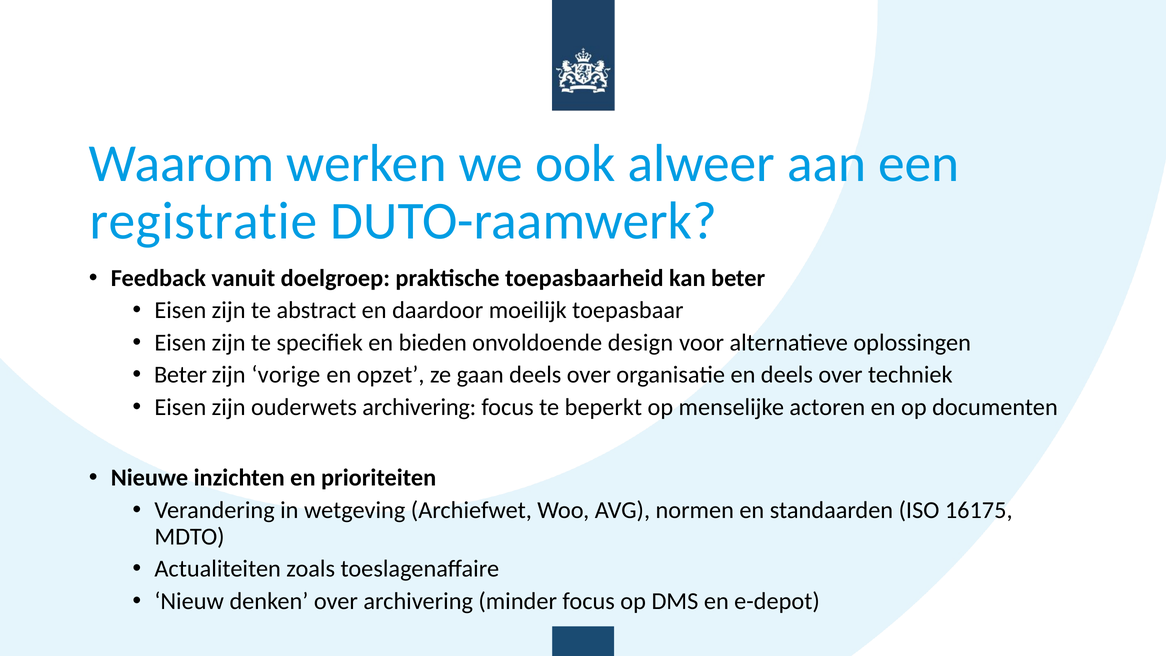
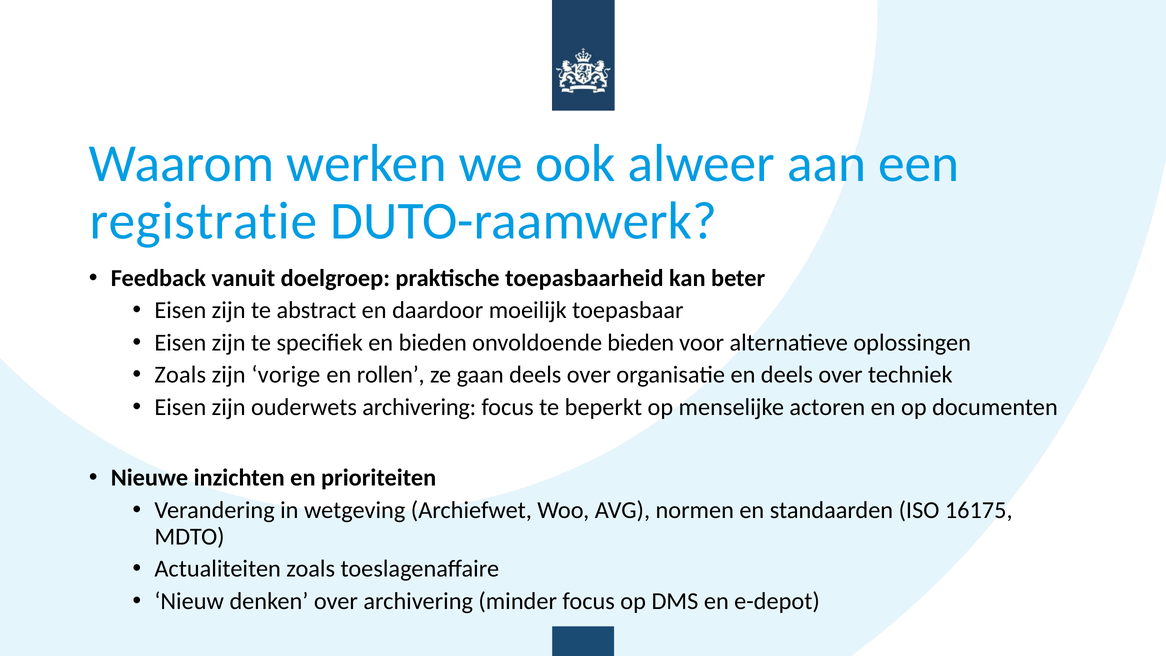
onvoldoende design: design -> bieden
Beter at (181, 375): Beter -> Zoals
opzet: opzet -> rollen
